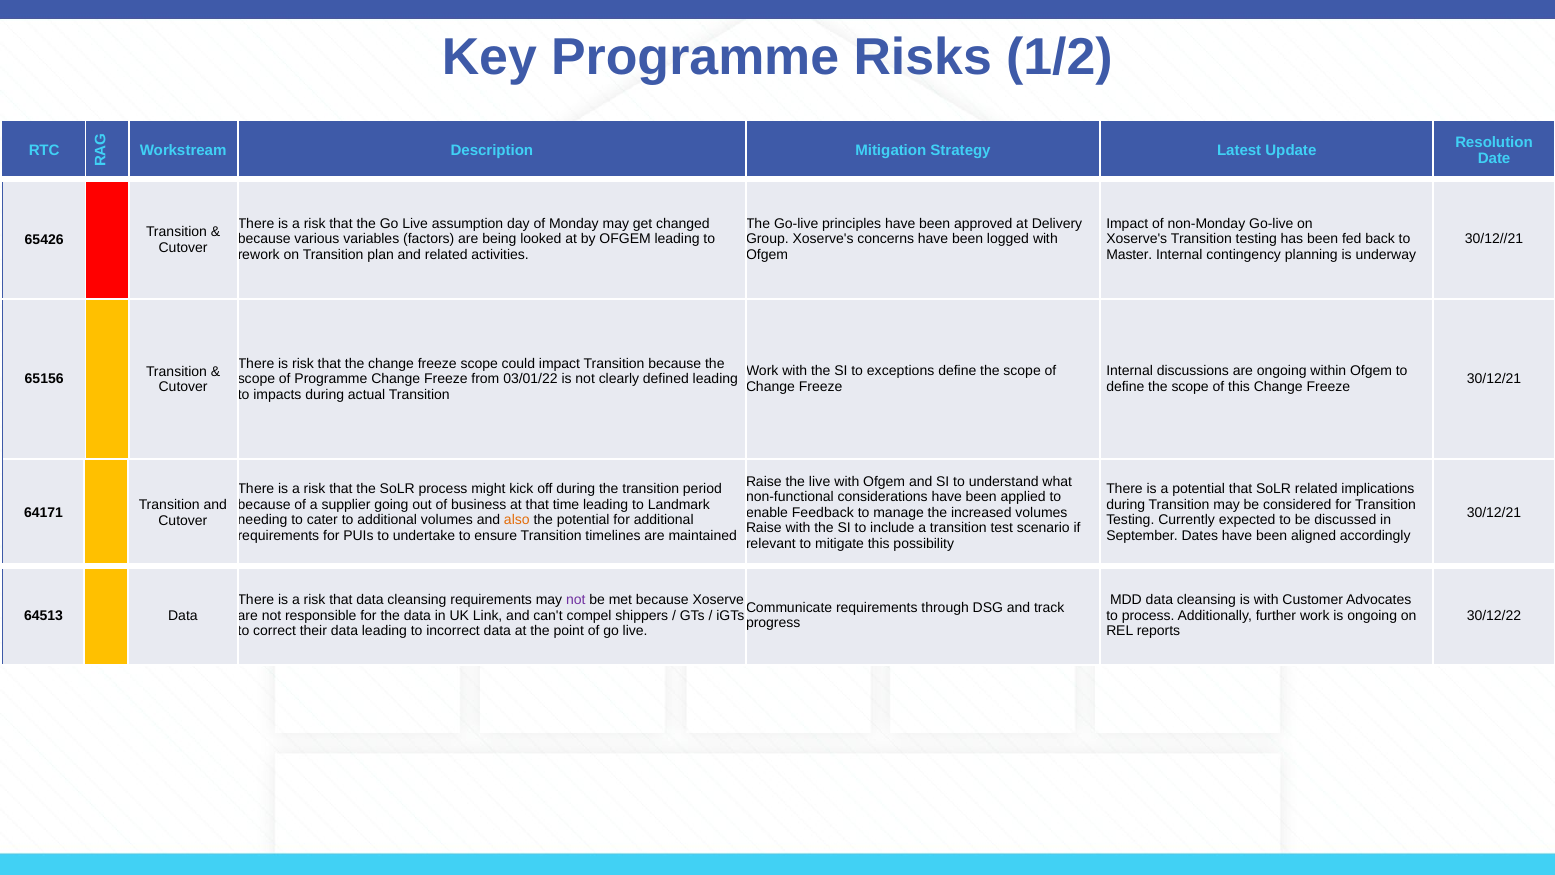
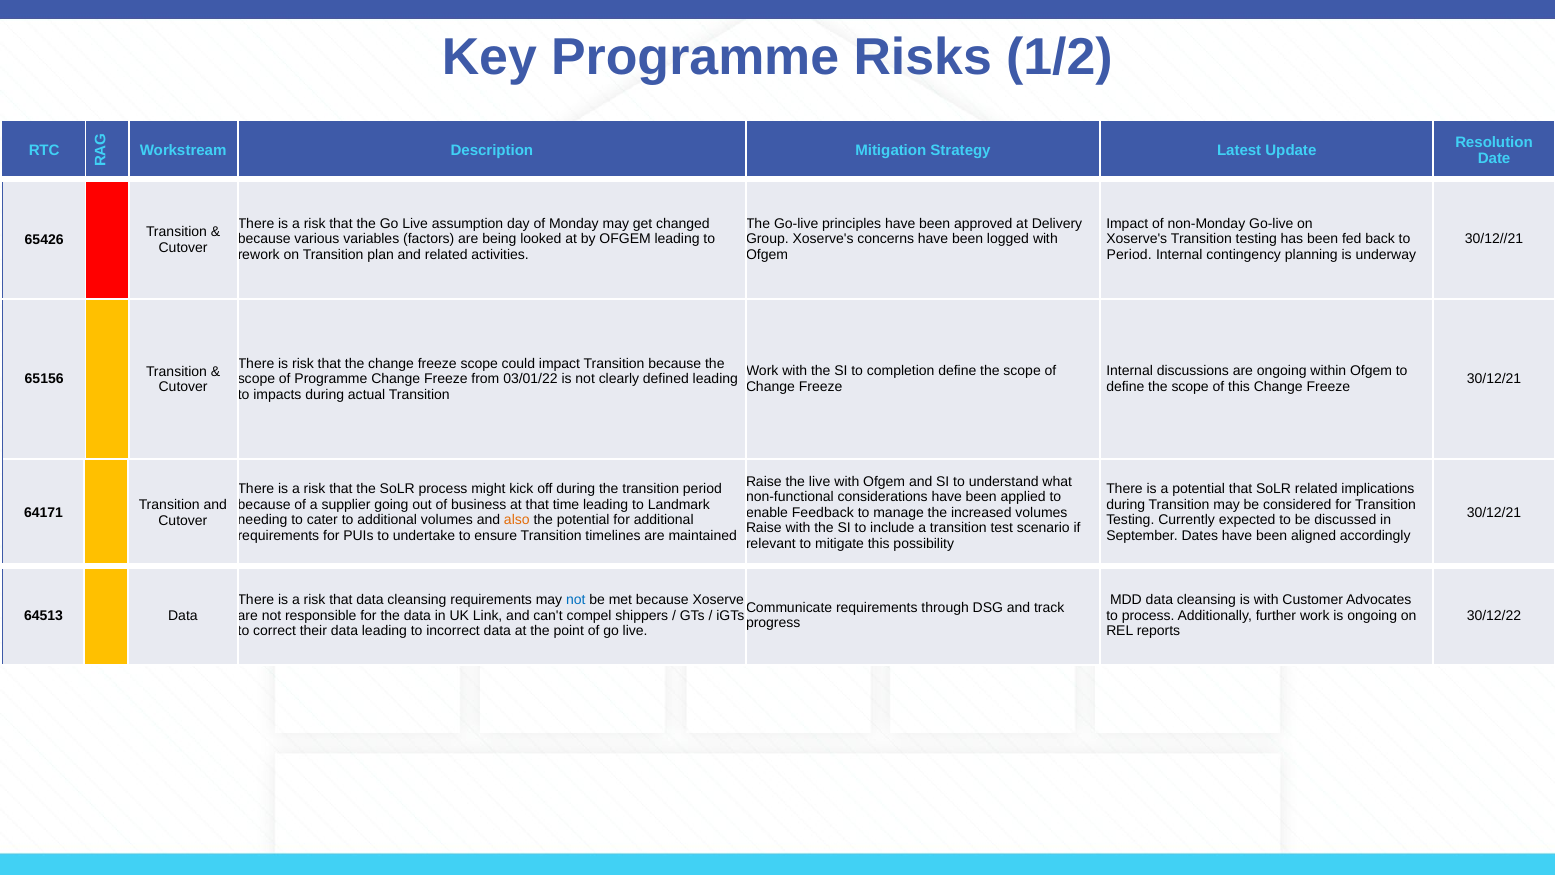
Master at (1129, 255): Master -> Period
exceptions: exceptions -> completion
not at (576, 600) colour: purple -> blue
